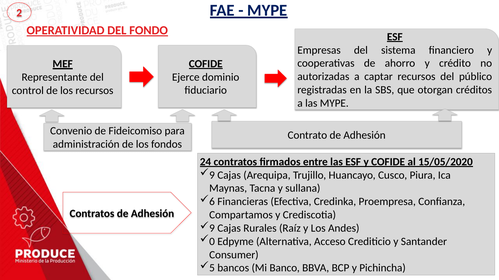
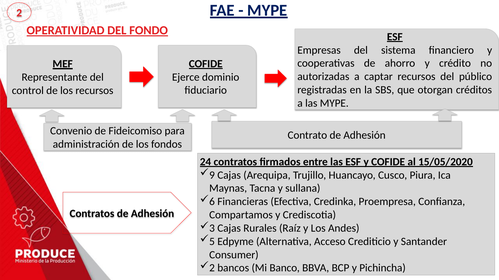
9 at (212, 229): 9 -> 3
0: 0 -> 5
5 at (212, 269): 5 -> 2
